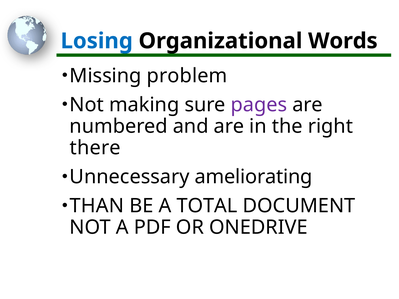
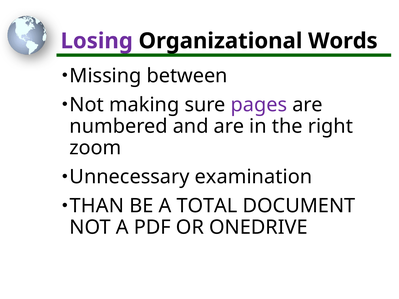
Losing colour: blue -> purple
problem: problem -> between
there: there -> zoom
ameliorating: ameliorating -> examination
